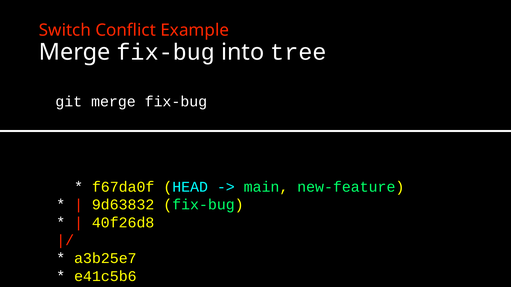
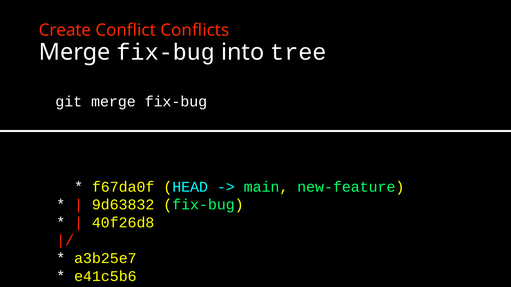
Switch: Switch -> Create
Example: Example -> Conflicts
